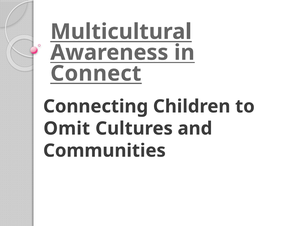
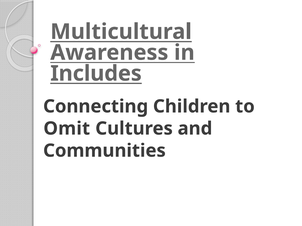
Connect: Connect -> Includes
